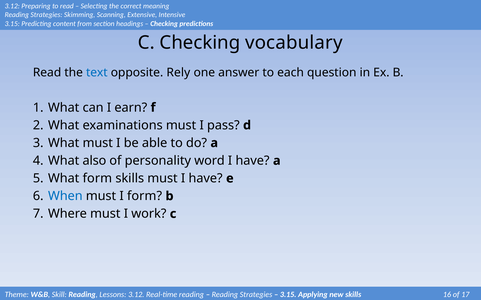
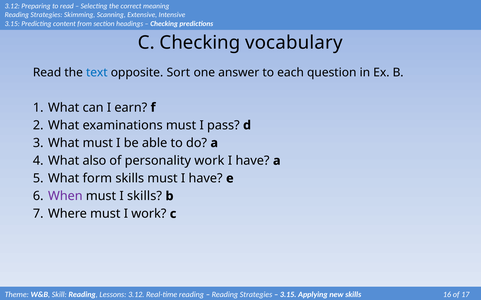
Rely: Rely -> Sort
personality word: word -> work
When colour: blue -> purple
I form: form -> skills
